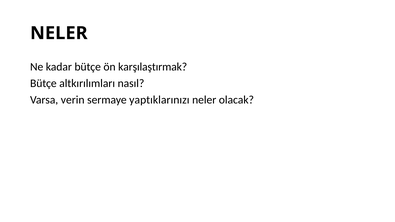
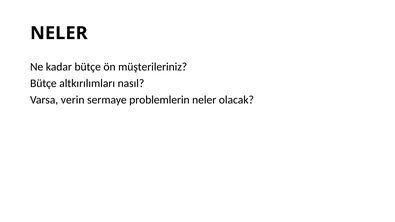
karşılaştırmak: karşılaştırmak -> müşterileriniz
yaptıklarınızı: yaptıklarınızı -> problemlerin
